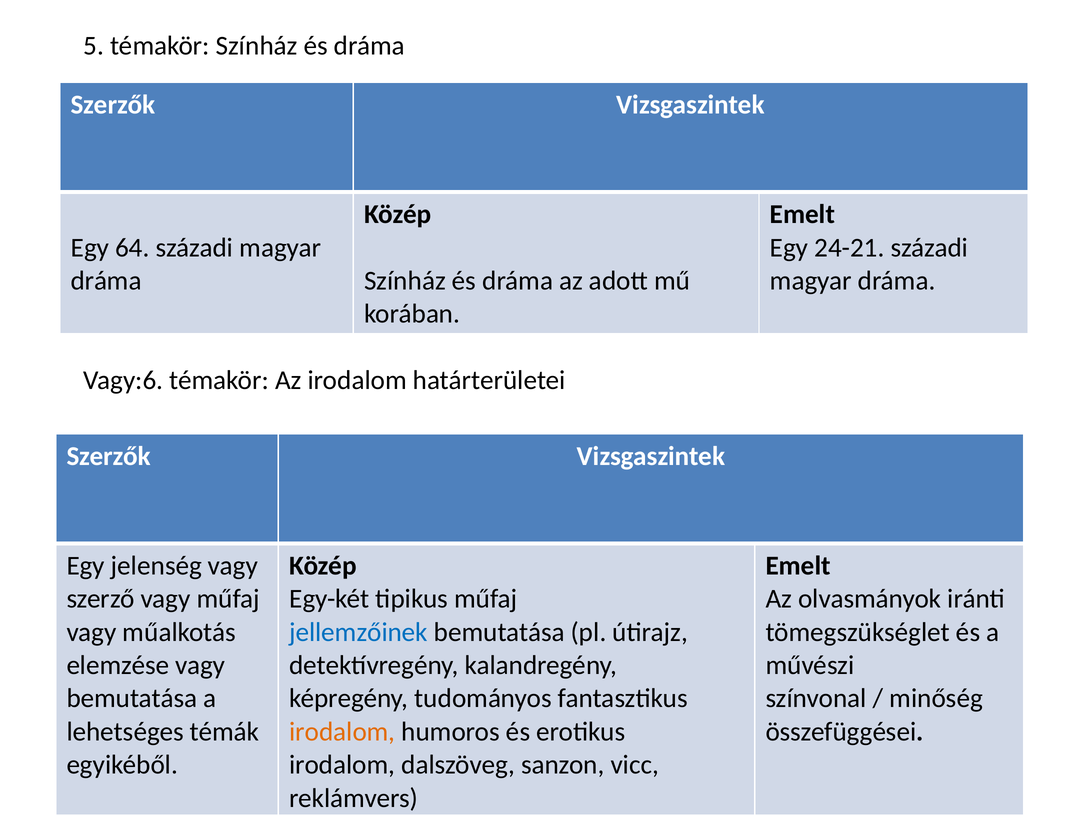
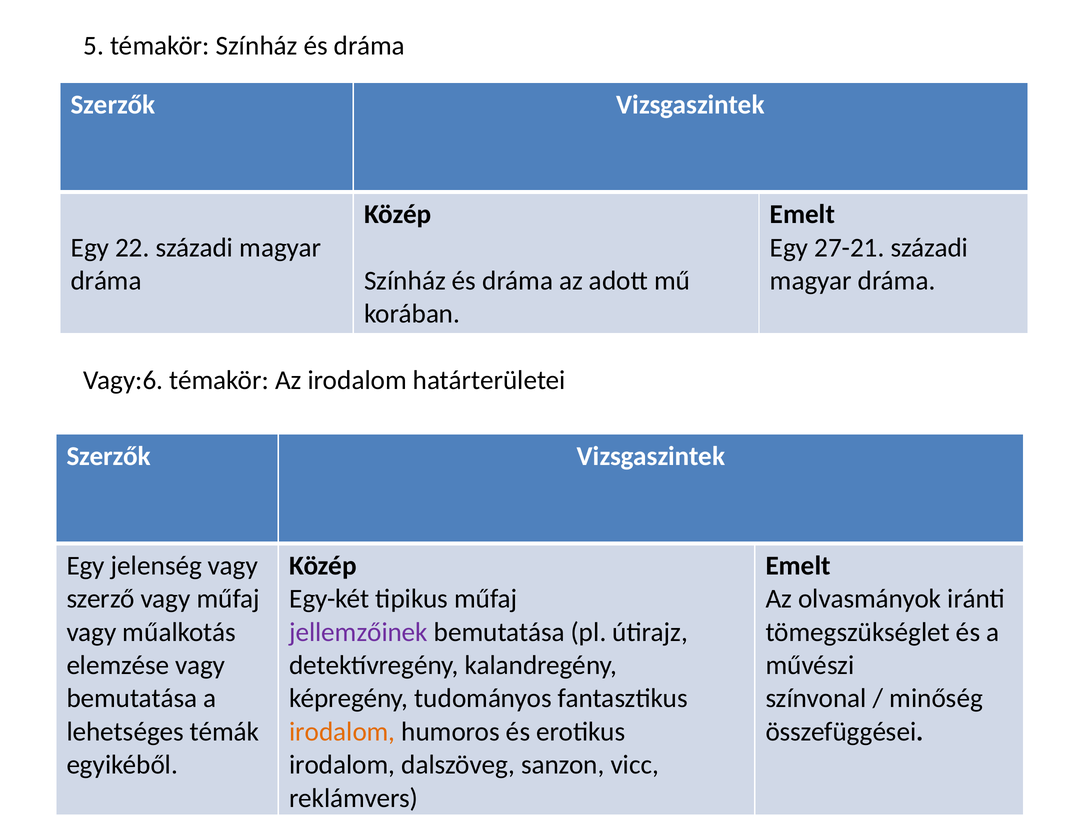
64: 64 -> 22
24-21: 24-21 -> 27-21
jellemzőinek colour: blue -> purple
